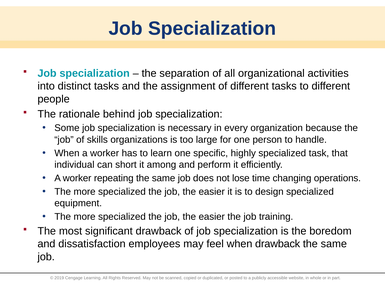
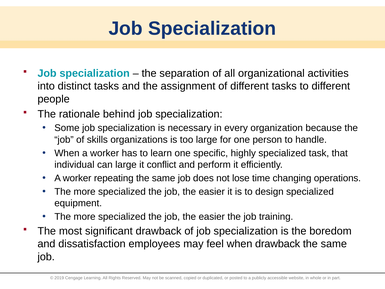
can short: short -> large
among: among -> conflict
